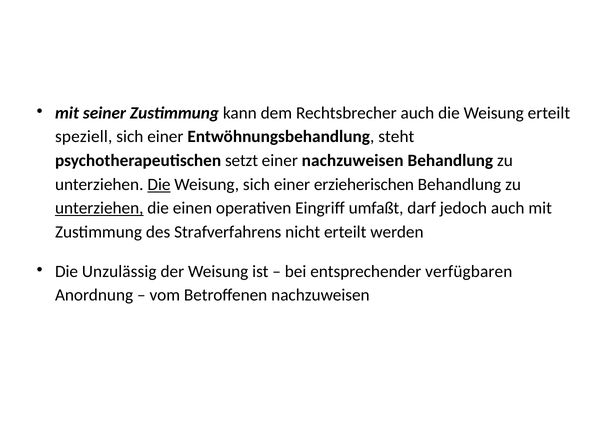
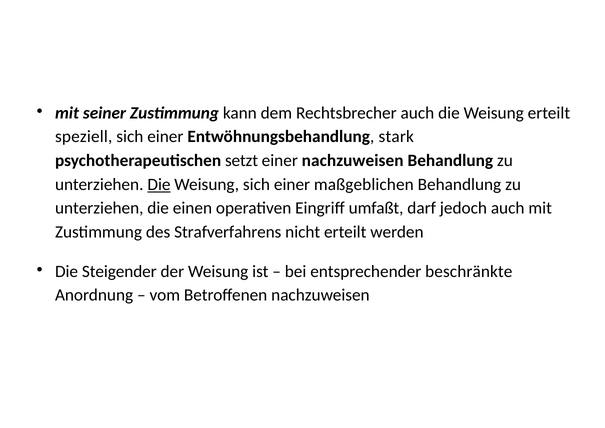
steht: steht -> stark
erzieherischen: erzieherischen -> maßgeblichen
unterziehen at (99, 208) underline: present -> none
Unzulässig: Unzulässig -> Steigender
verfügbaren: verfügbaren -> beschränkte
